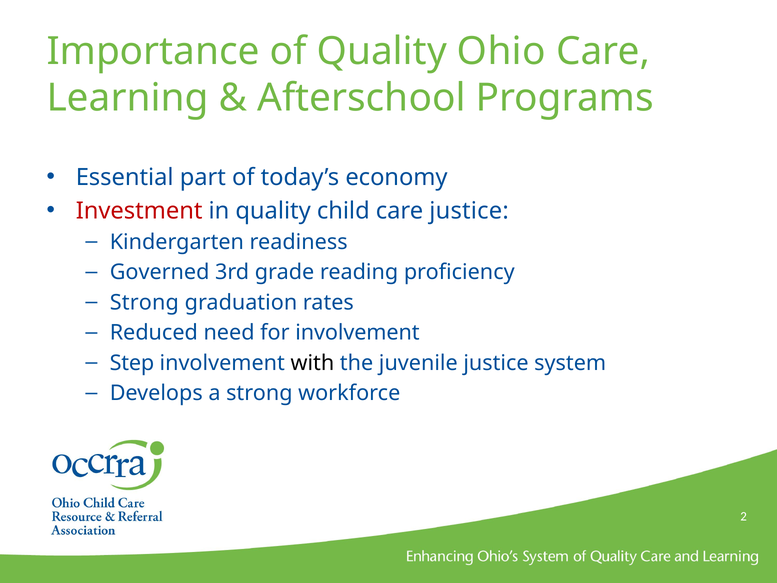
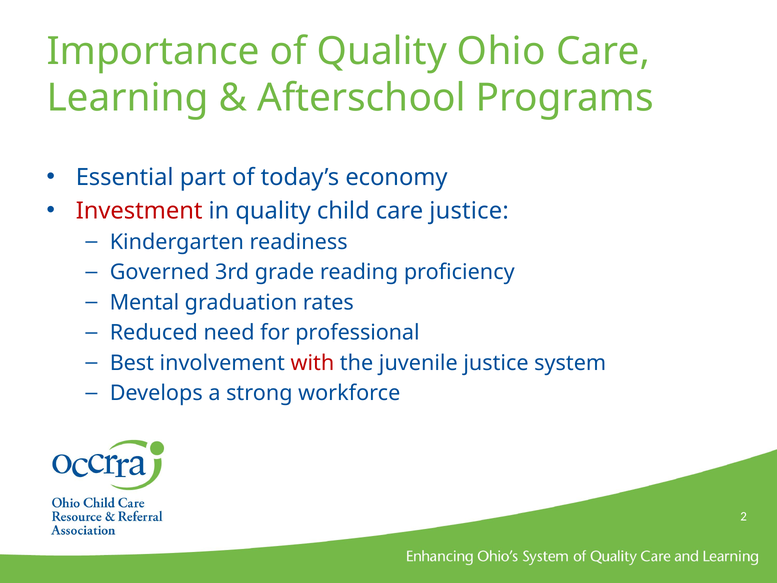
Strong at (144, 302): Strong -> Mental
for involvement: involvement -> professional
Step: Step -> Best
with colour: black -> red
